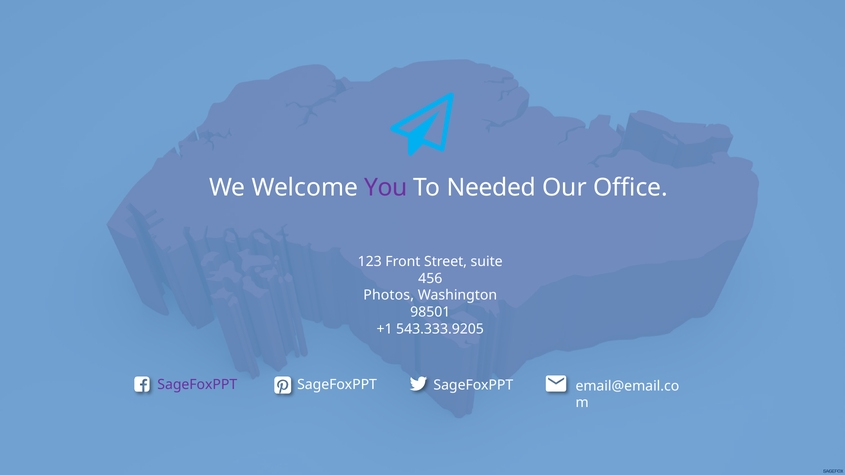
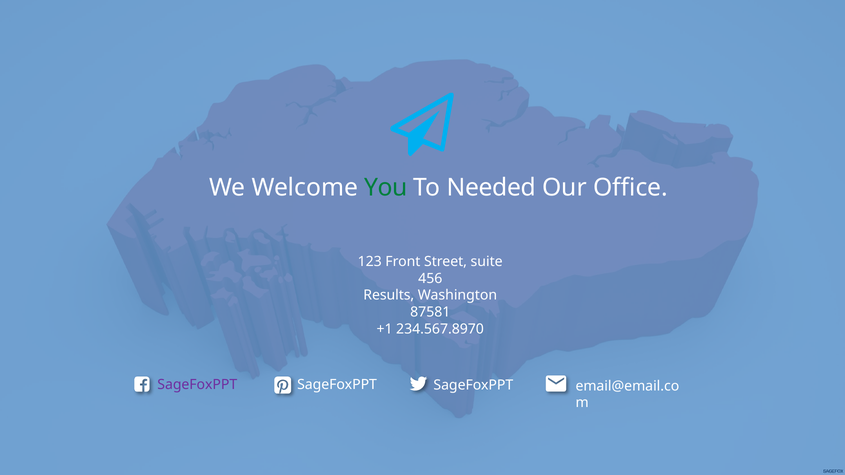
You colour: purple -> green
Photos: Photos -> Results
98501: 98501 -> 87581
543.333.9205: 543.333.9205 -> 234.567.8970
